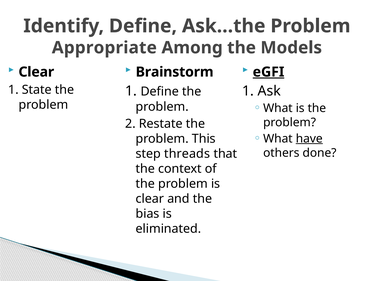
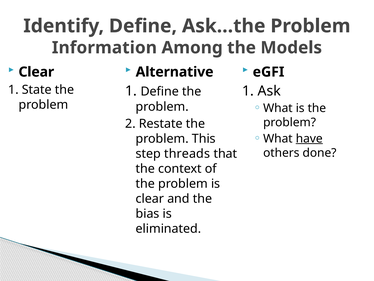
Appropriate: Appropriate -> Information
Brainstorm: Brainstorm -> Alternative
eGFI underline: present -> none
